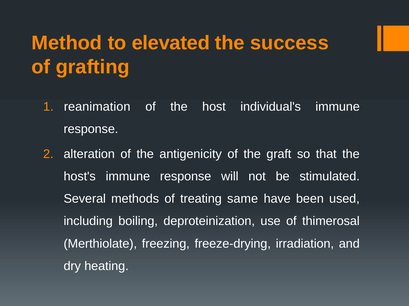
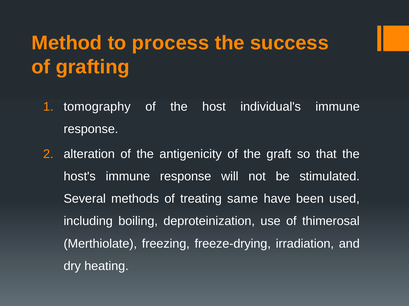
elevated: elevated -> process
reanimation: reanimation -> tomography
